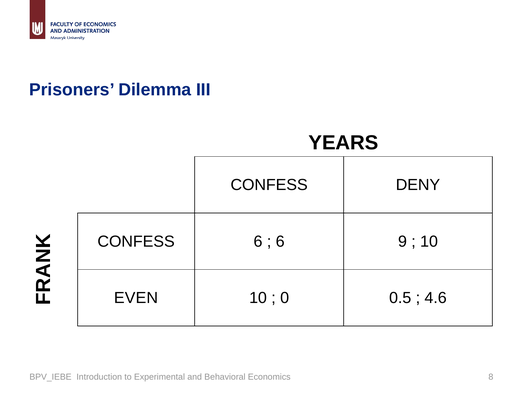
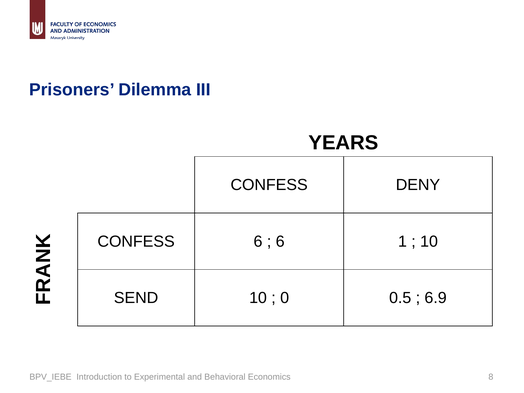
9: 9 -> 1
EVEN: EVEN -> SEND
4.6: 4.6 -> 6.9
